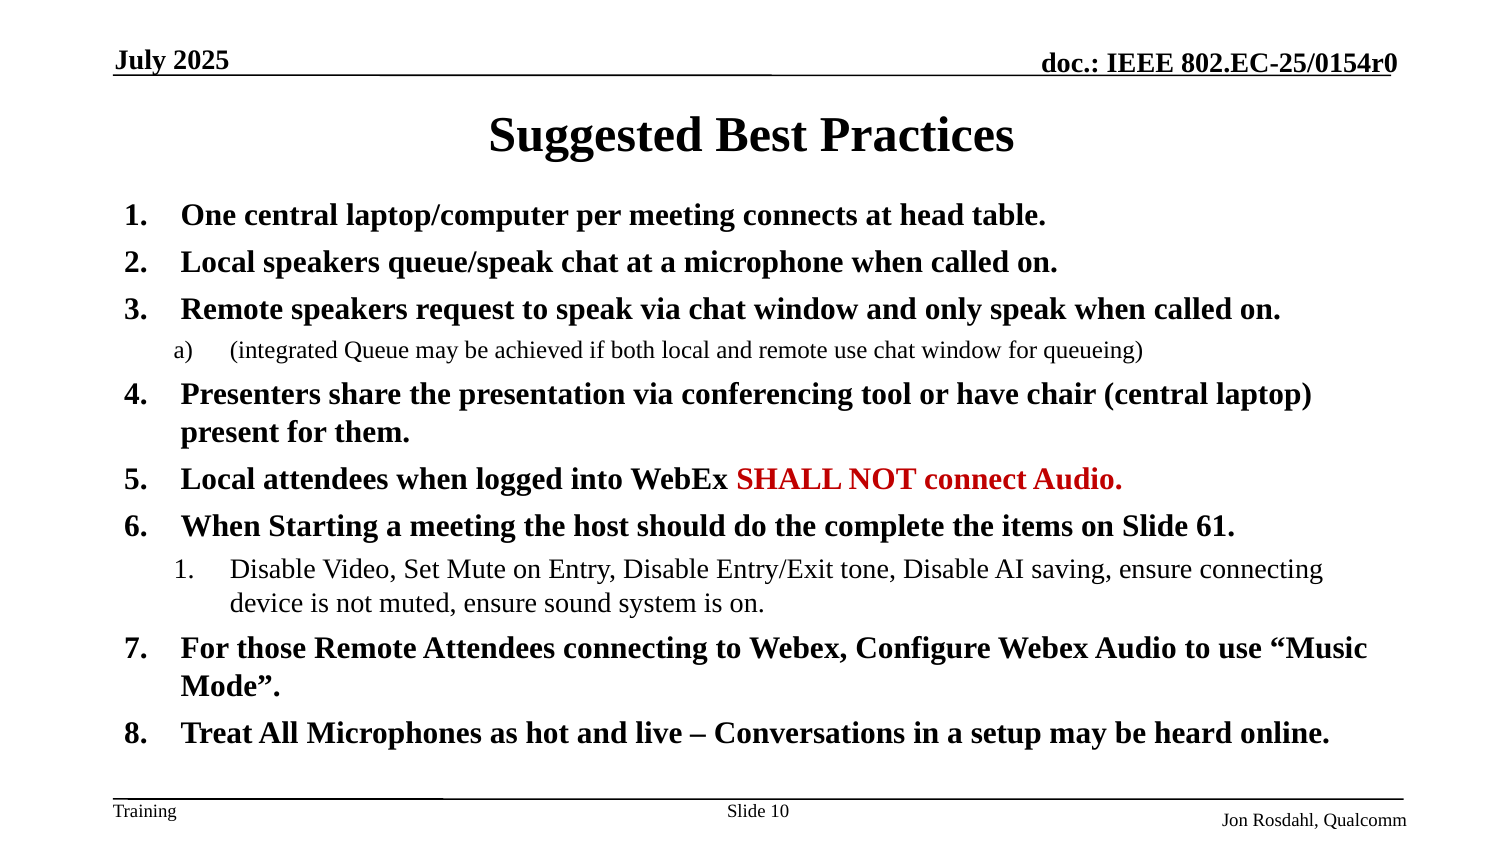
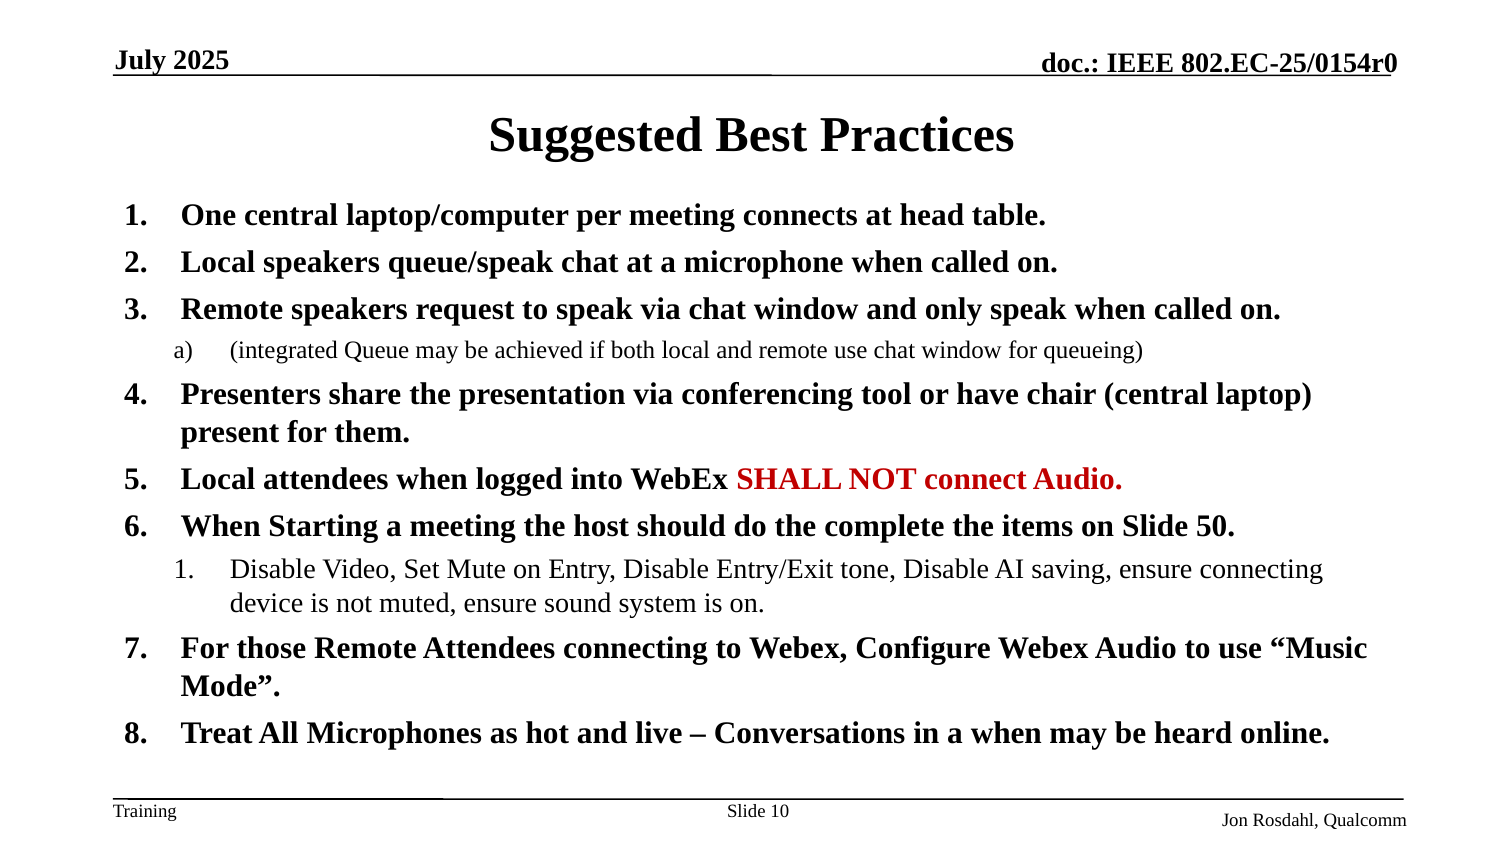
61: 61 -> 50
a setup: setup -> when
